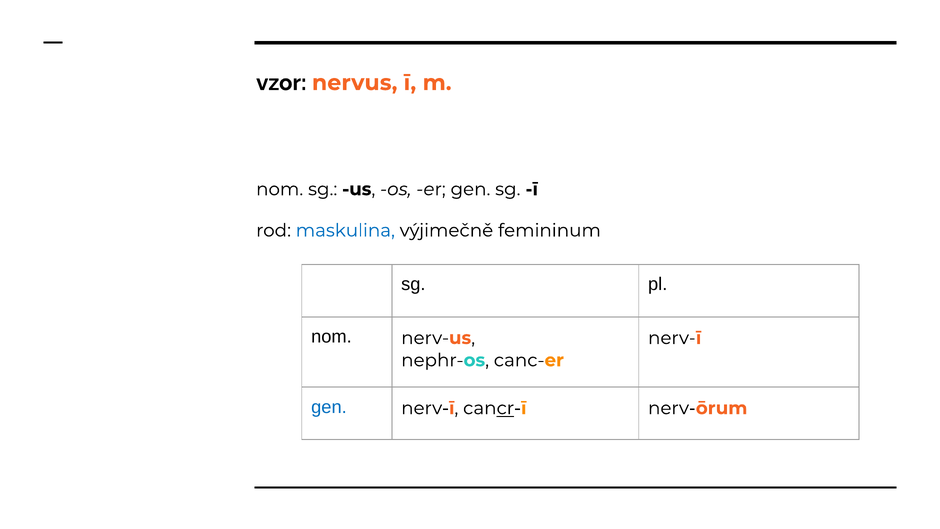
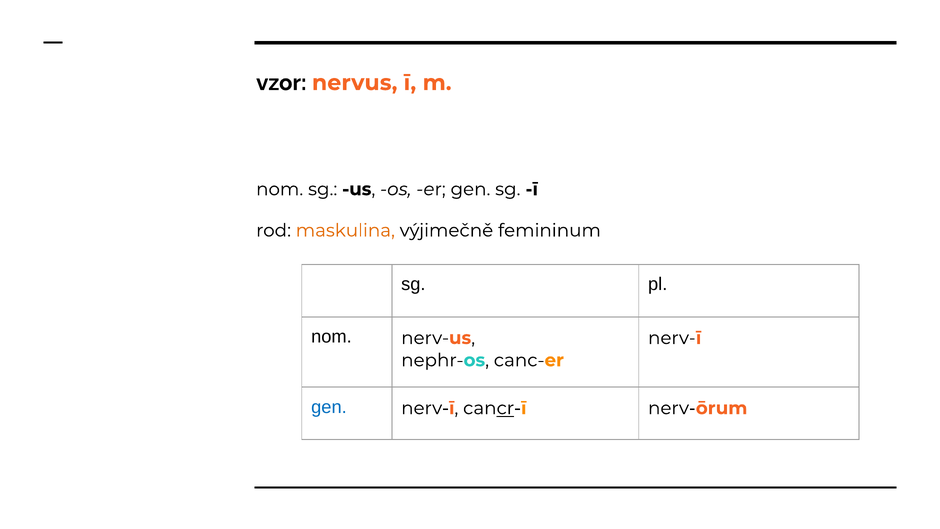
maskulina colour: blue -> orange
